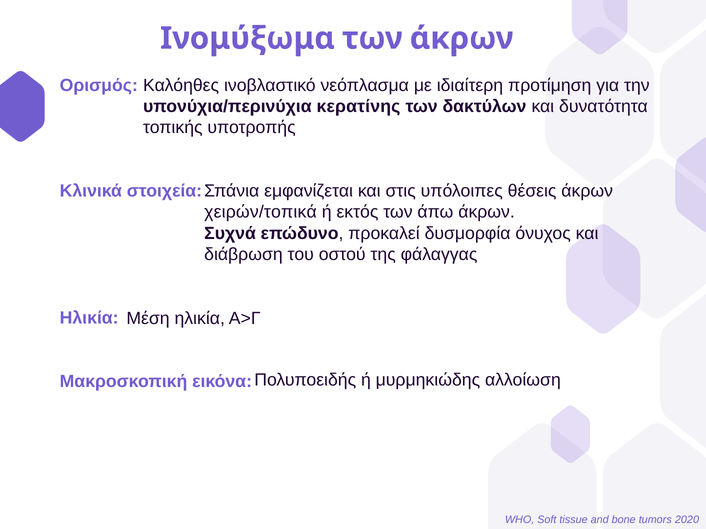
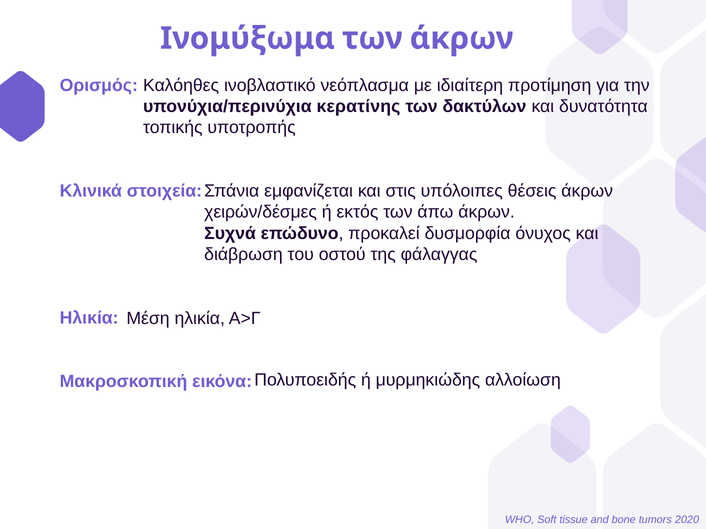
χειρών/τοπικά: χειρών/τοπικά -> χειρών/δέσμες
